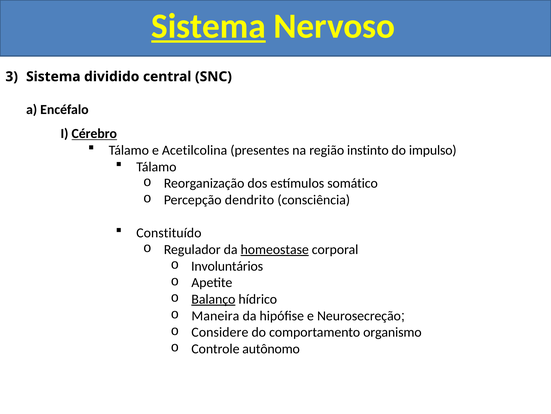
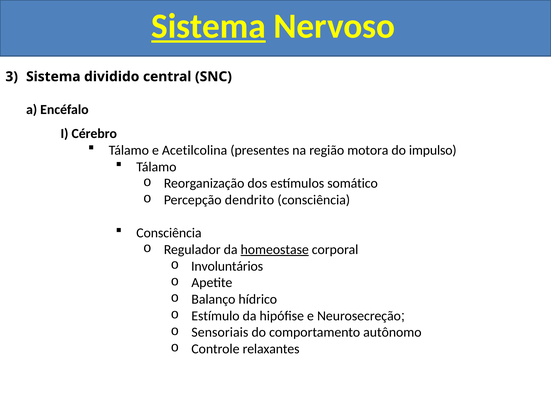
Cérebro underline: present -> none
instinto: instinto -> motora
Constituído at (169, 233): Constituído -> Consciência
Balanço underline: present -> none
Maneira: Maneira -> Estímulo
Considere: Considere -> Sensoriais
organismo: organismo -> autônomo
autônomo: autônomo -> relaxantes
